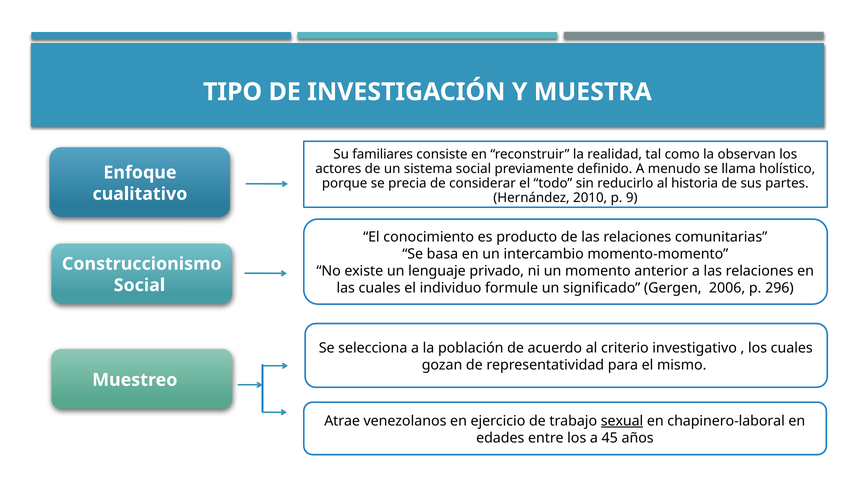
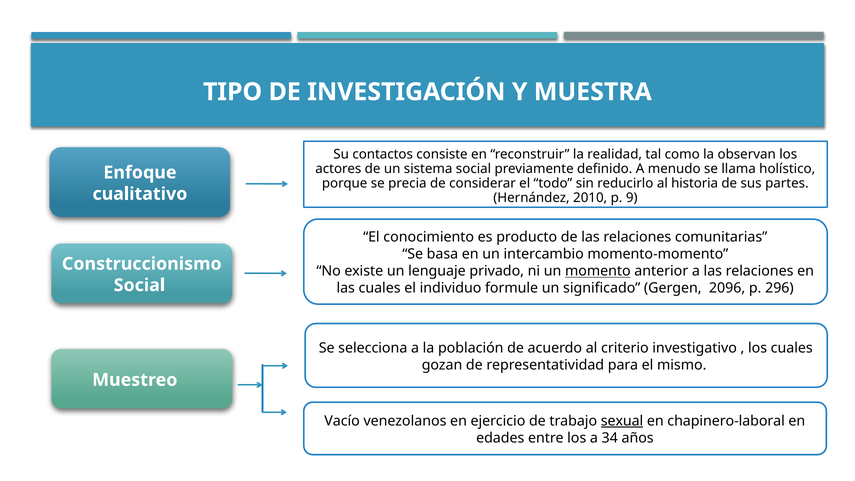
familiares: familiares -> contactos
momento underline: none -> present
2006: 2006 -> 2096
Atrae: Atrae -> Vacío
45: 45 -> 34
